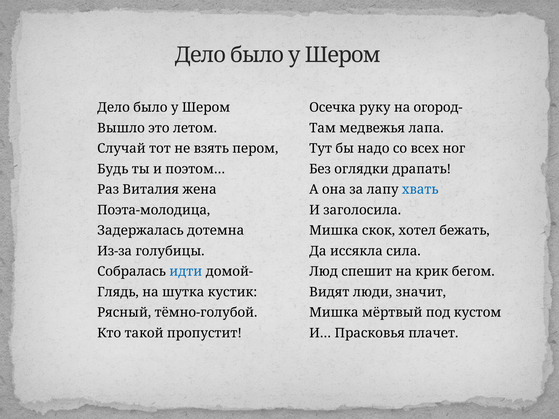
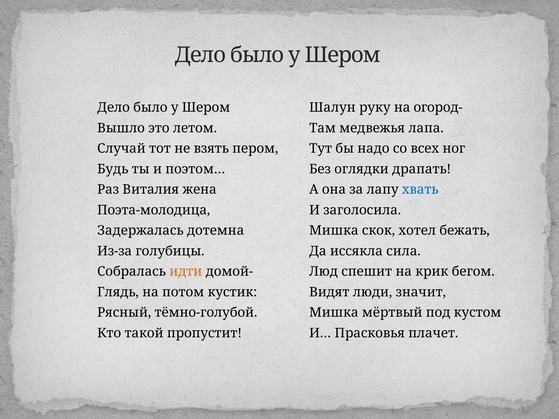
Осечка: Осечка -> Шалун
идти colour: blue -> orange
шутка: шутка -> потом
